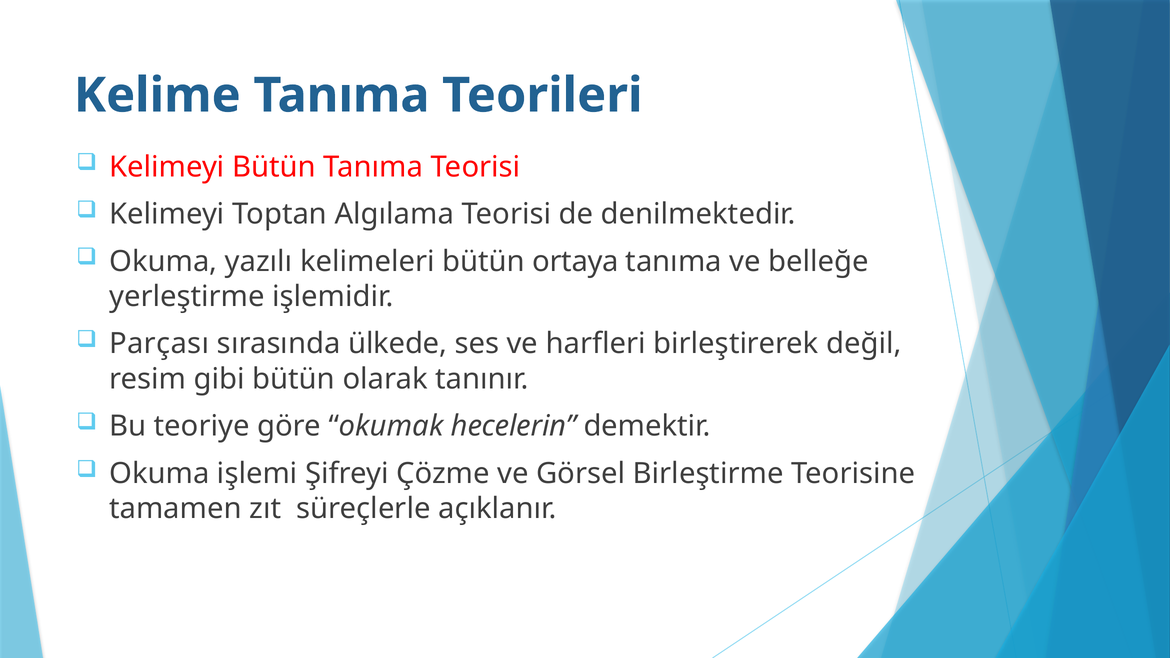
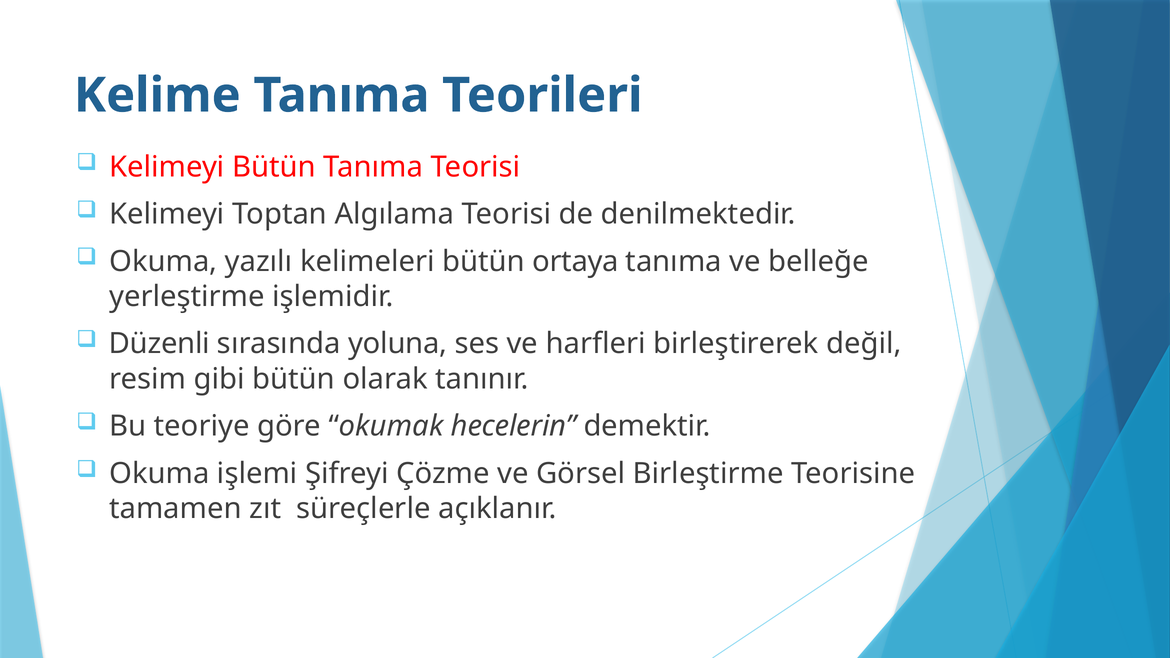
Parçası: Parçası -> Düzenli
ülkede: ülkede -> yoluna
